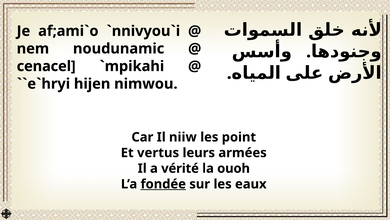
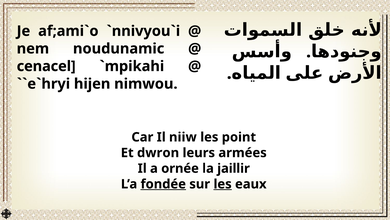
vertus: vertus -> dwron
vérité: vérité -> ornée
ouoh: ouoh -> jaillir
les at (223, 184) underline: none -> present
